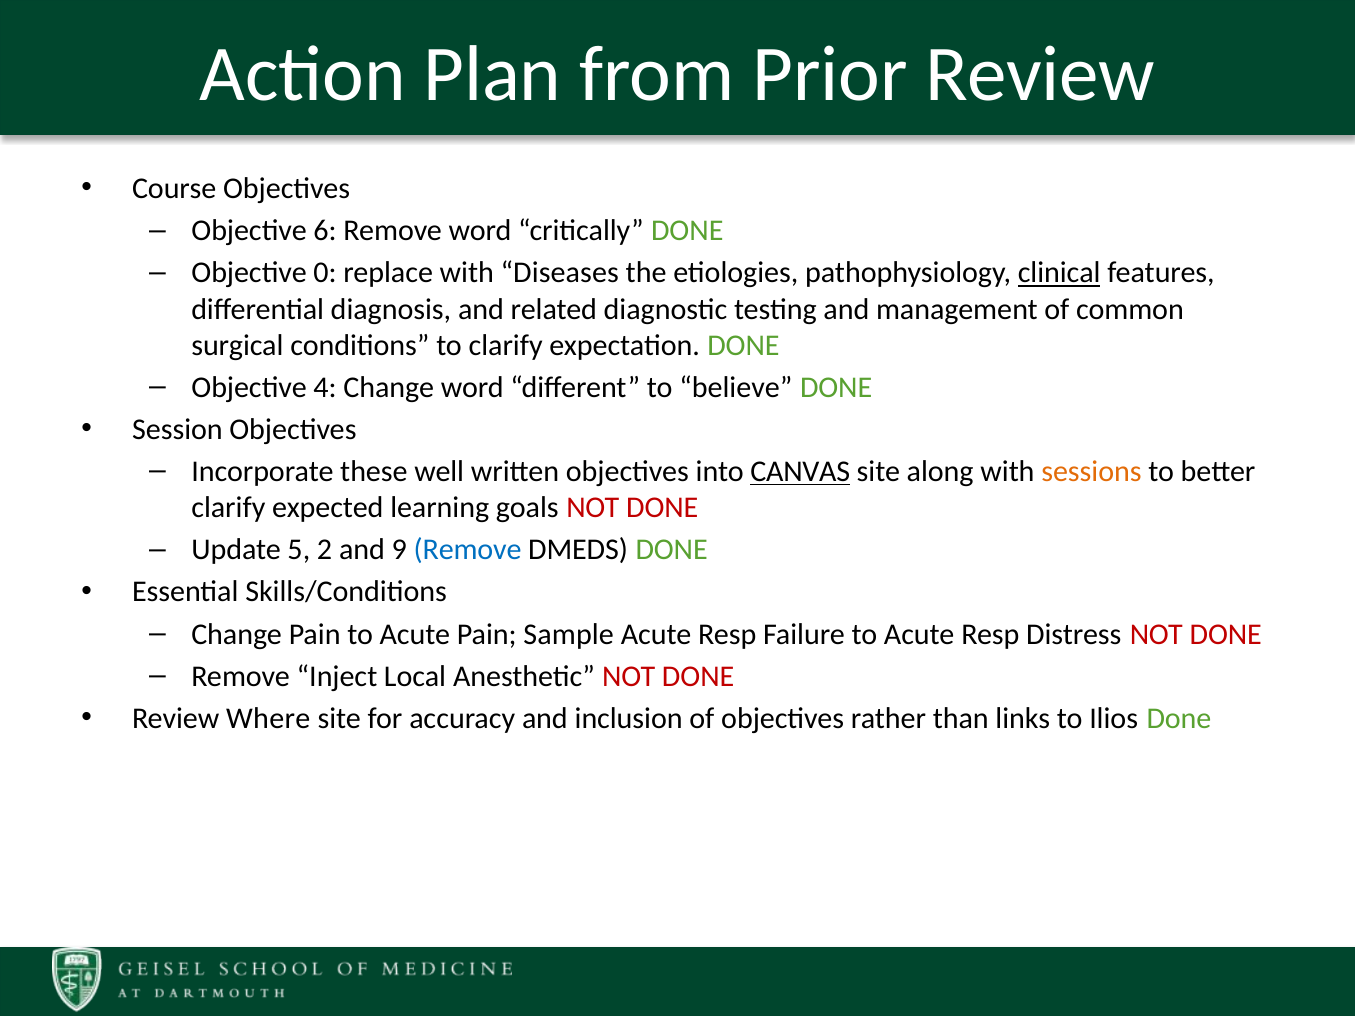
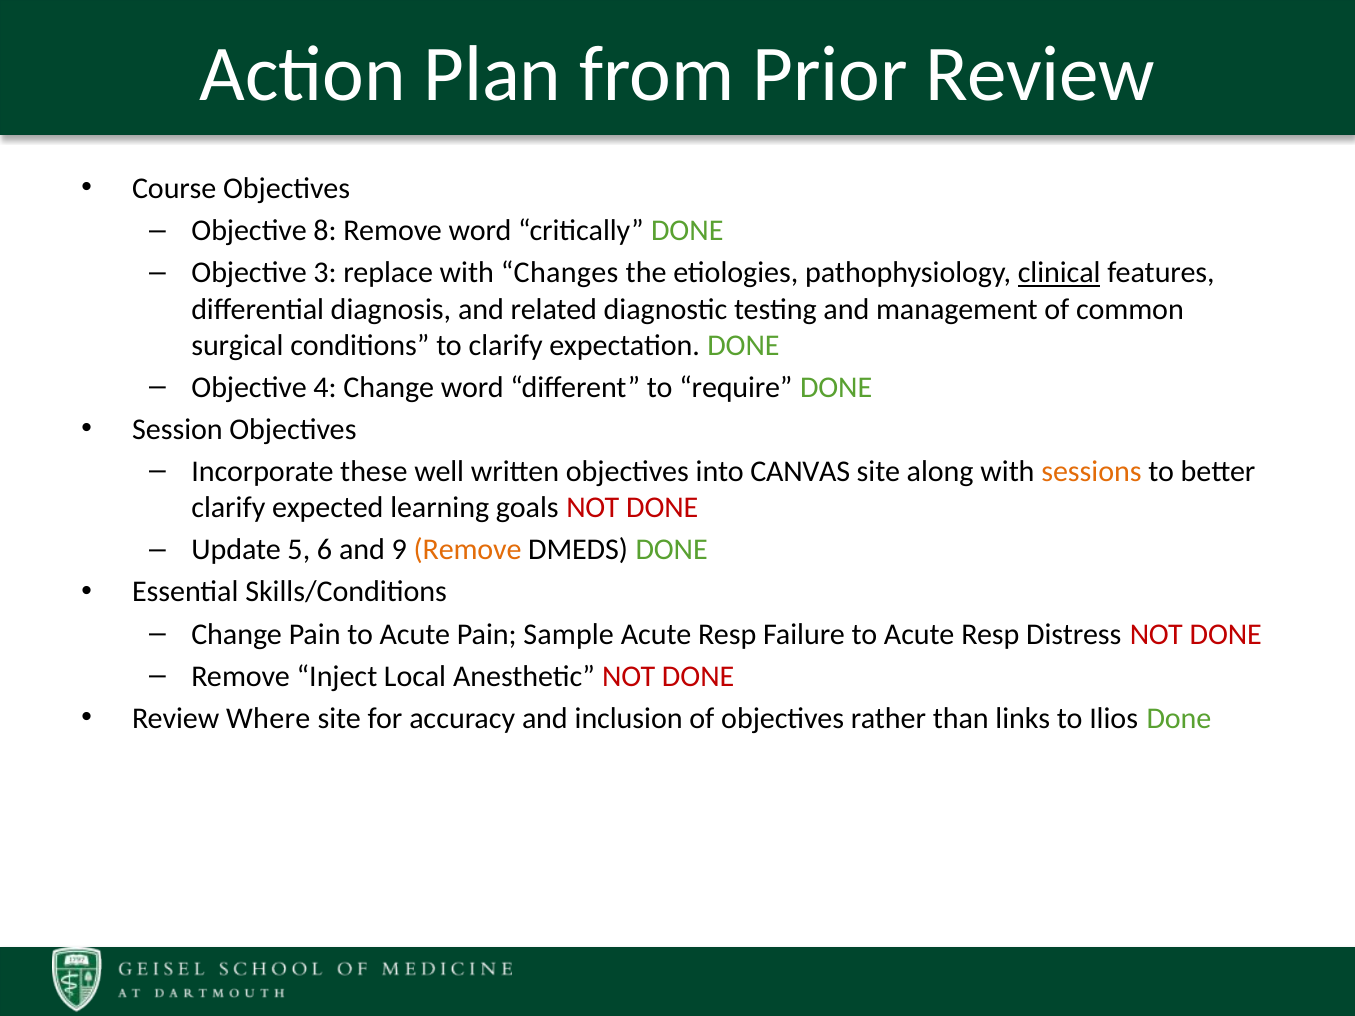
6: 6 -> 8
0: 0 -> 3
Diseases: Diseases -> Changes
believe: believe -> require
CANVAS underline: present -> none
2: 2 -> 6
Remove at (468, 550) colour: blue -> orange
